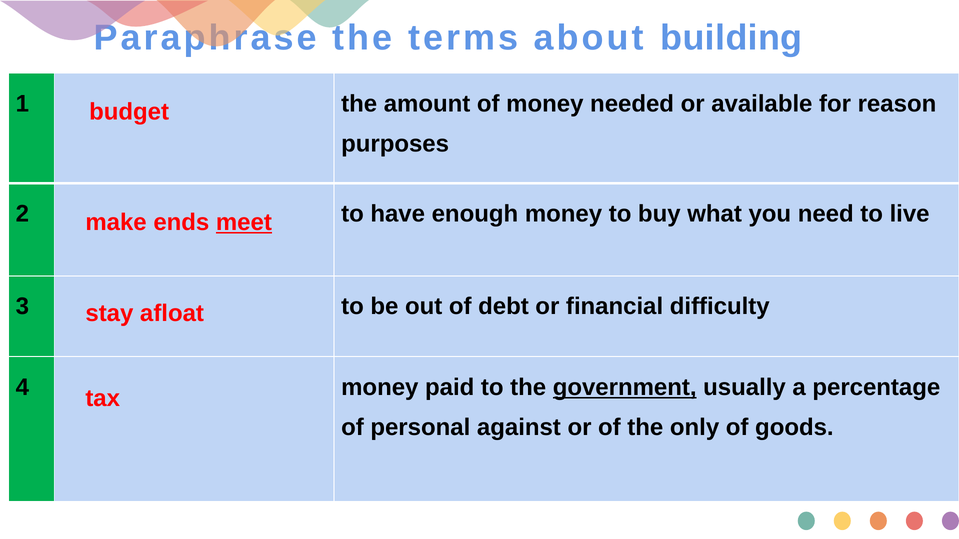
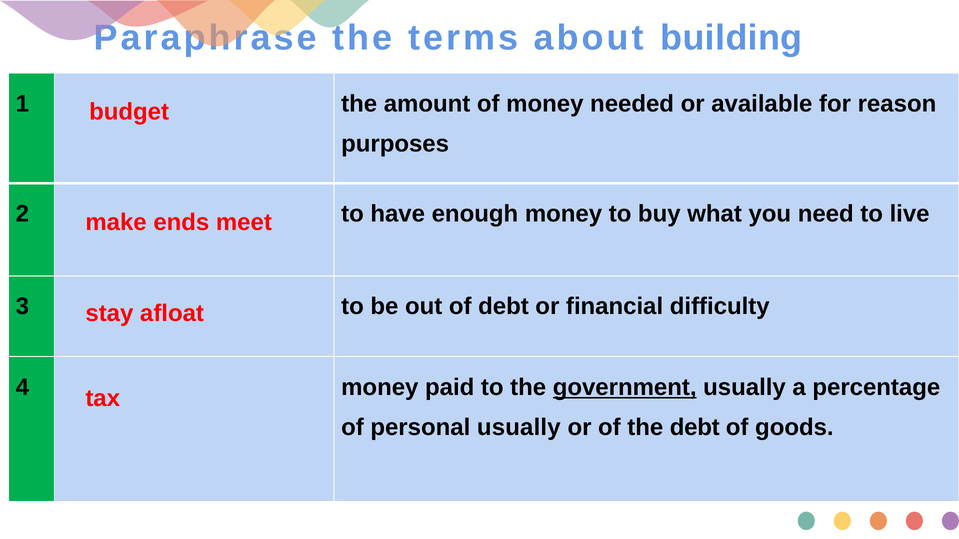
meet underline: present -> none
personal against: against -> usually
the only: only -> debt
